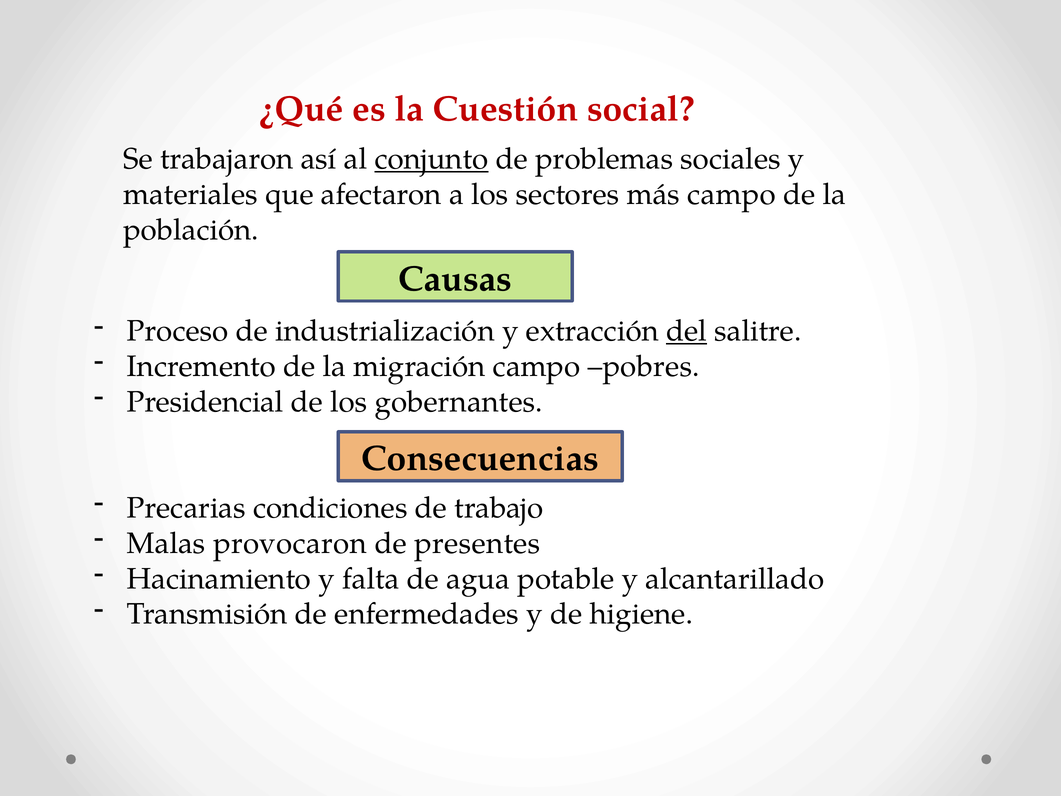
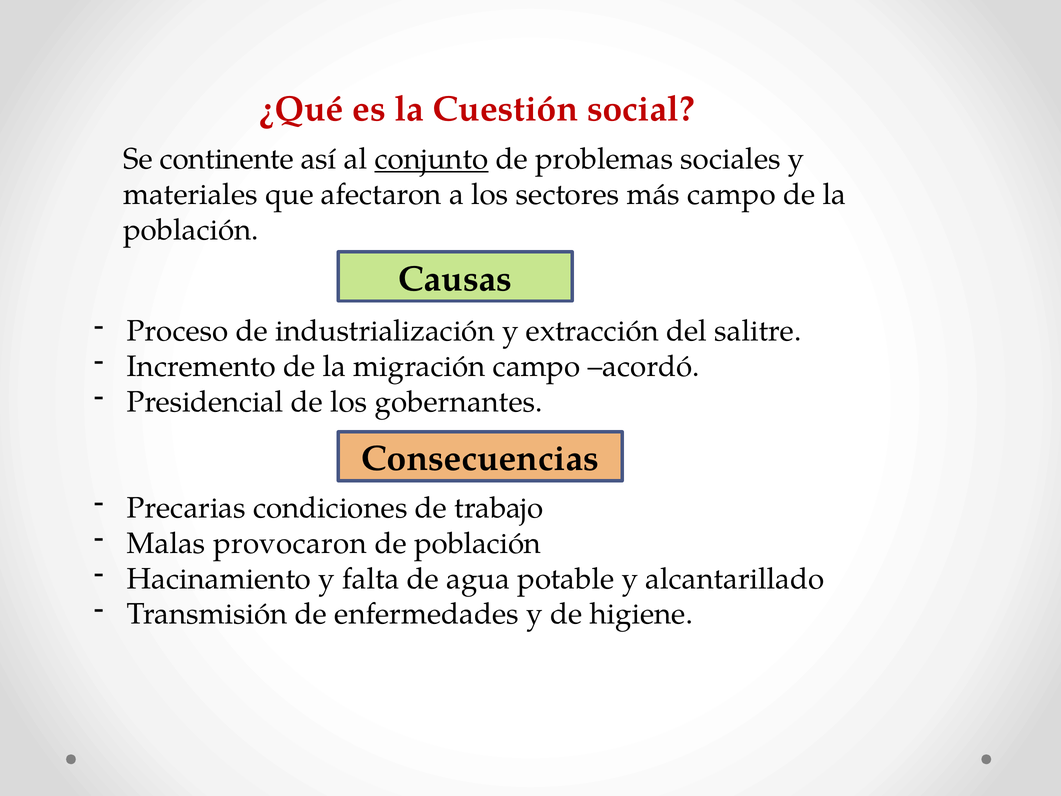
trabajaron: trabajaron -> continente
del underline: present -> none
pobres: pobres -> acordó
de presentes: presentes -> población
